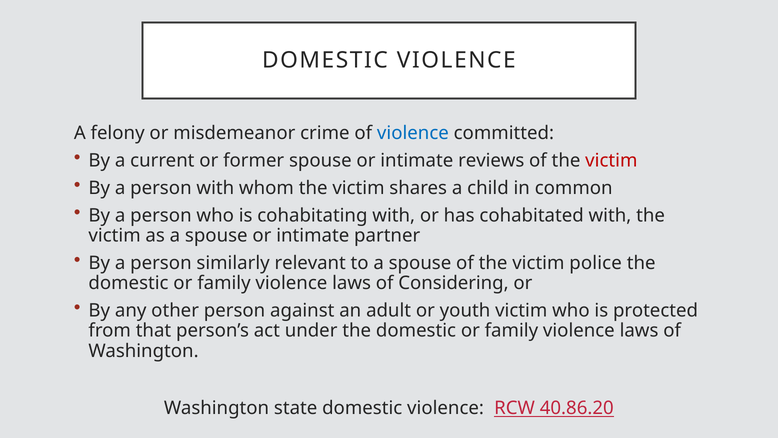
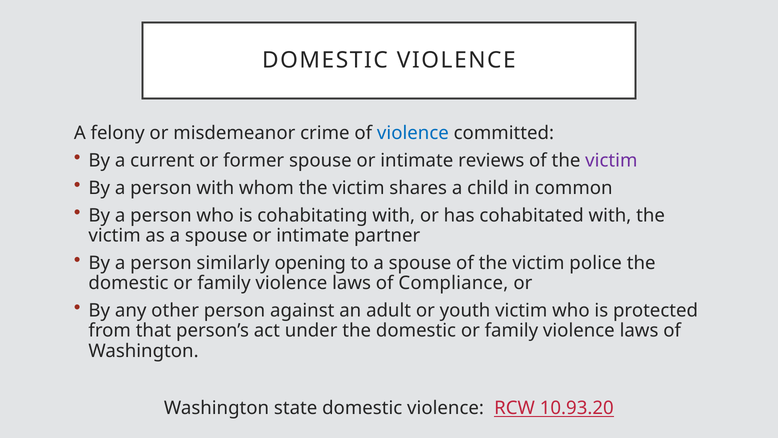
victim at (611, 161) colour: red -> purple
relevant: relevant -> opening
Considering: Considering -> Compliance
40.86.20: 40.86.20 -> 10.93.20
